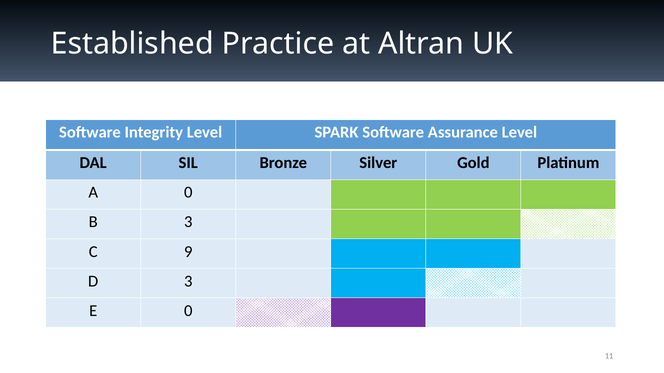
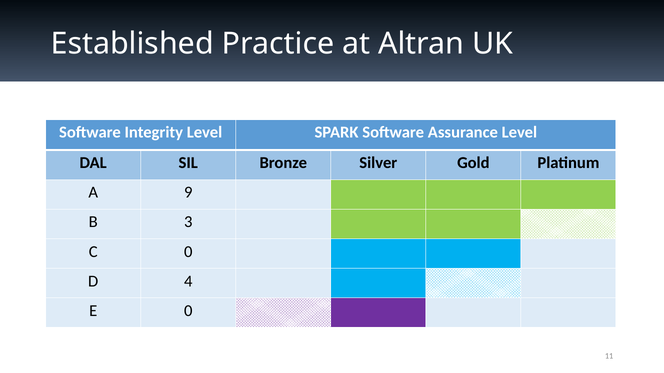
A 0: 0 -> 9
C 9: 9 -> 0
D 3: 3 -> 4
